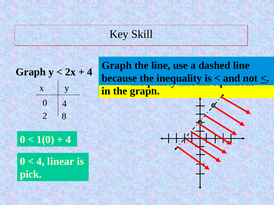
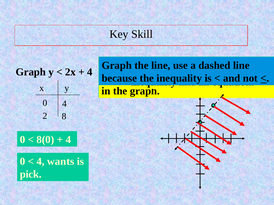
1(0: 1(0 -> 8(0
linear: linear -> wants
